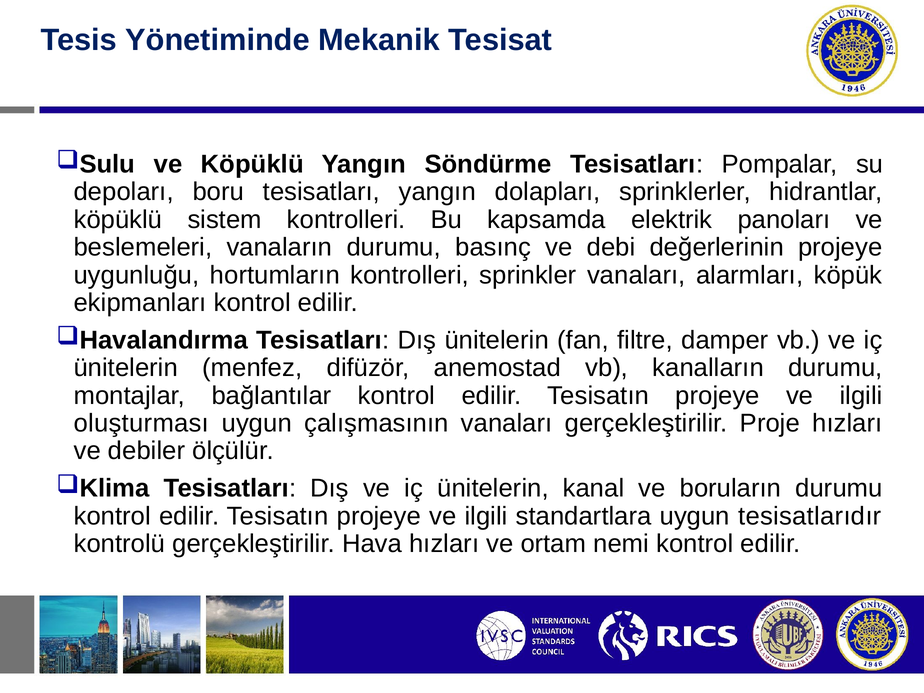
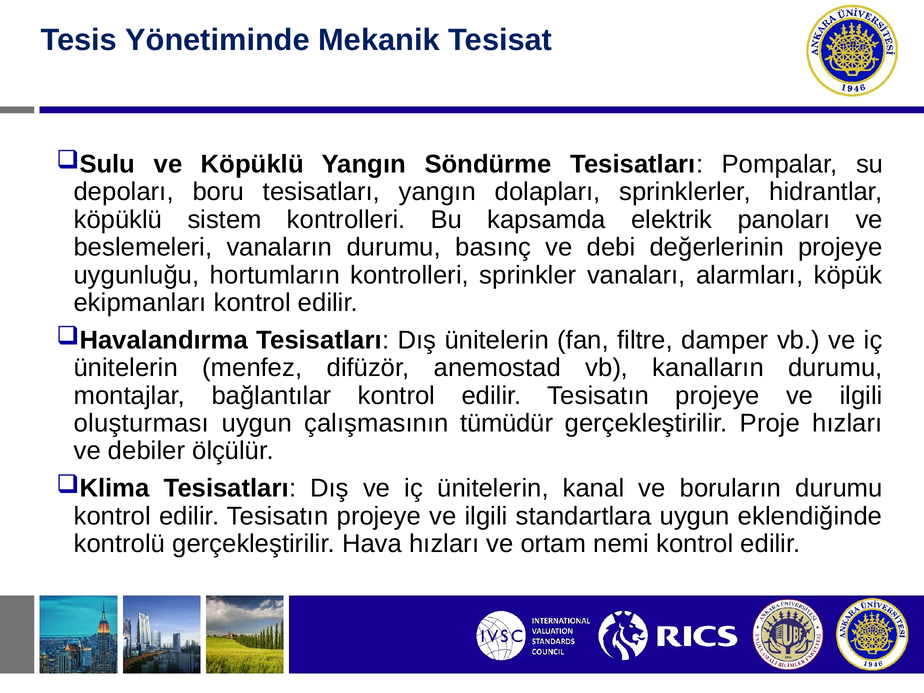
çalışmasının vanaları: vanaları -> tümüdür
tesisatlarıdır: tesisatlarıdır -> eklendiğinde
